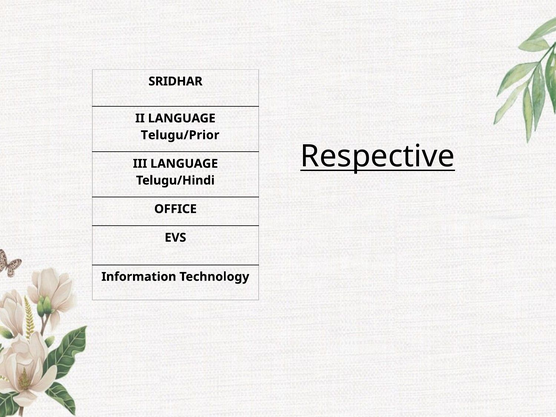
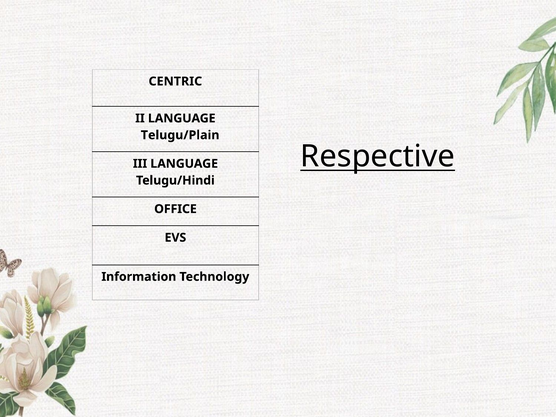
SRIDHAR: SRIDHAR -> CENTRIC
Telugu/Prior: Telugu/Prior -> Telugu/Plain
